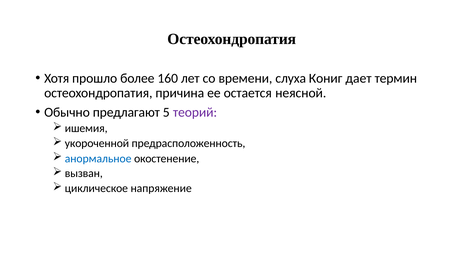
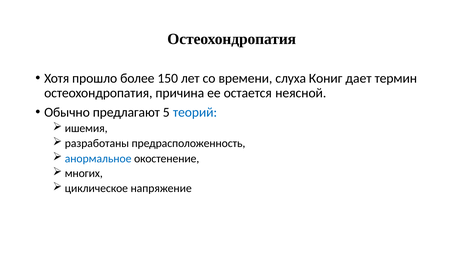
160: 160 -> 150
теорий colour: purple -> blue
укороченной: укороченной -> разработаны
вызван: вызван -> многих
